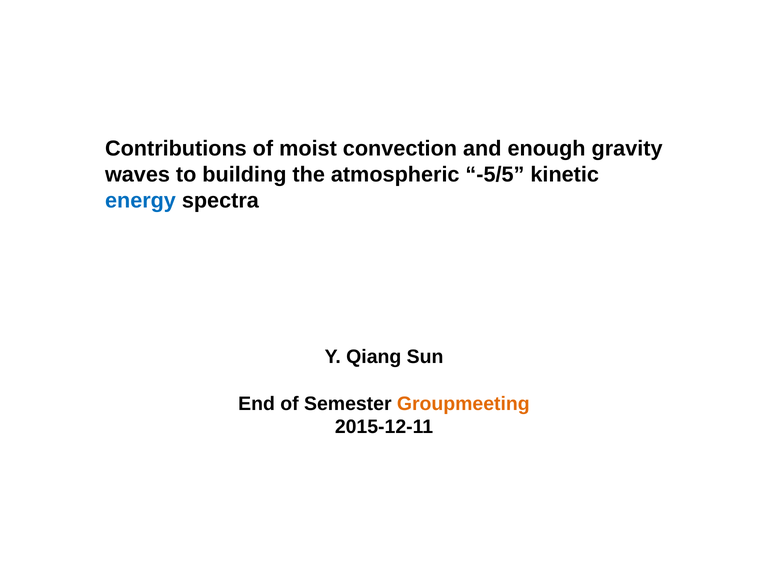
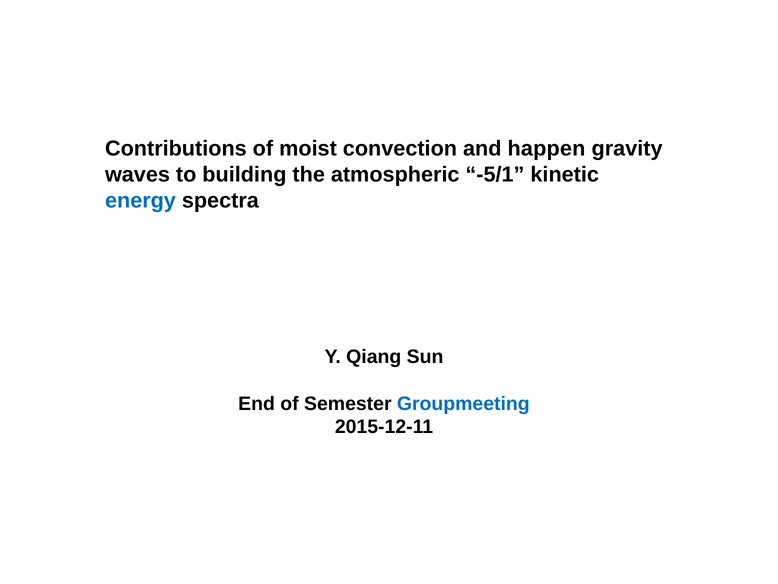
enough: enough -> happen
-5/5: -5/5 -> -5/1
Groupmeeting colour: orange -> blue
